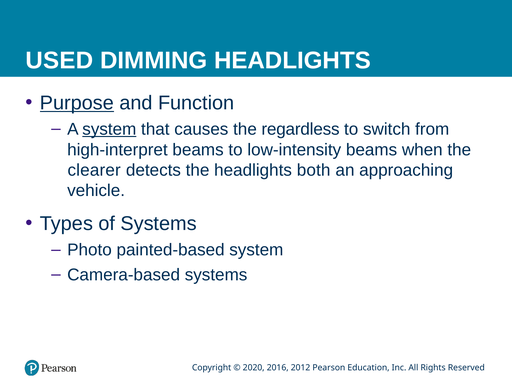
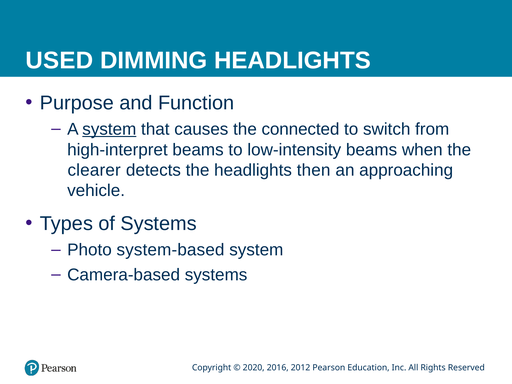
Purpose underline: present -> none
regardless: regardless -> connected
both: both -> then
painted-based: painted-based -> system-based
